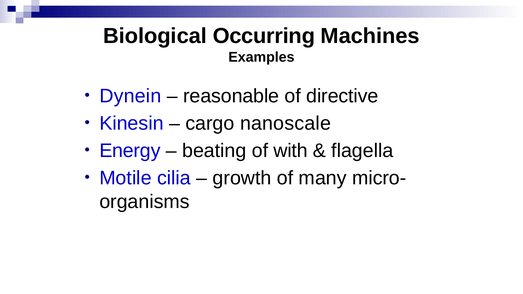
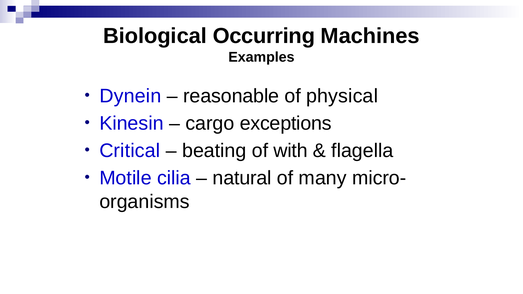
directive: directive -> physical
nanoscale: nanoscale -> exceptions
Energy: Energy -> Critical
growth: growth -> natural
